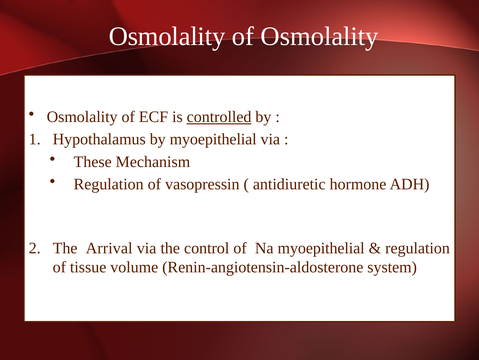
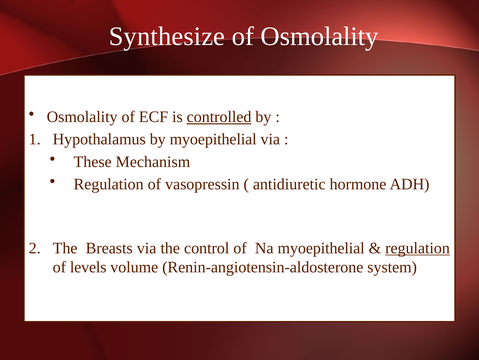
Osmolality at (167, 36): Osmolality -> Synthesize
Arrival: Arrival -> Breasts
regulation at (418, 248) underline: none -> present
tissue: tissue -> levels
